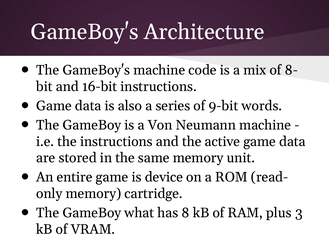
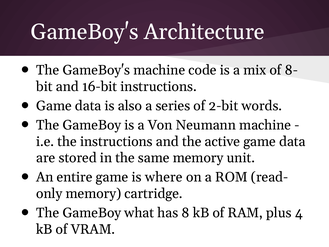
9-bit: 9-bit -> 2-bit
device: device -> where
3: 3 -> 4
